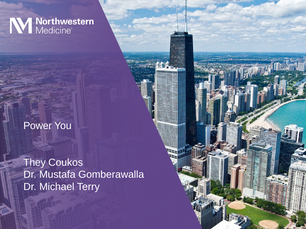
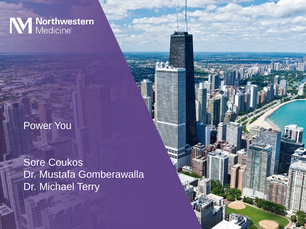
They: They -> Sore
